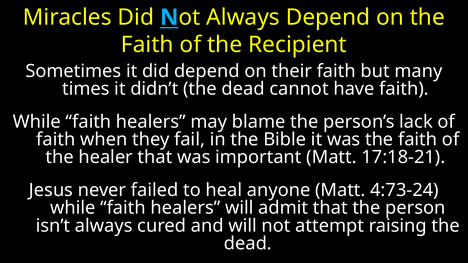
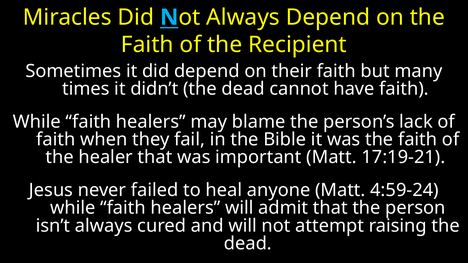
17:18-21: 17:18-21 -> 17:19-21
4:73-24: 4:73-24 -> 4:59-24
